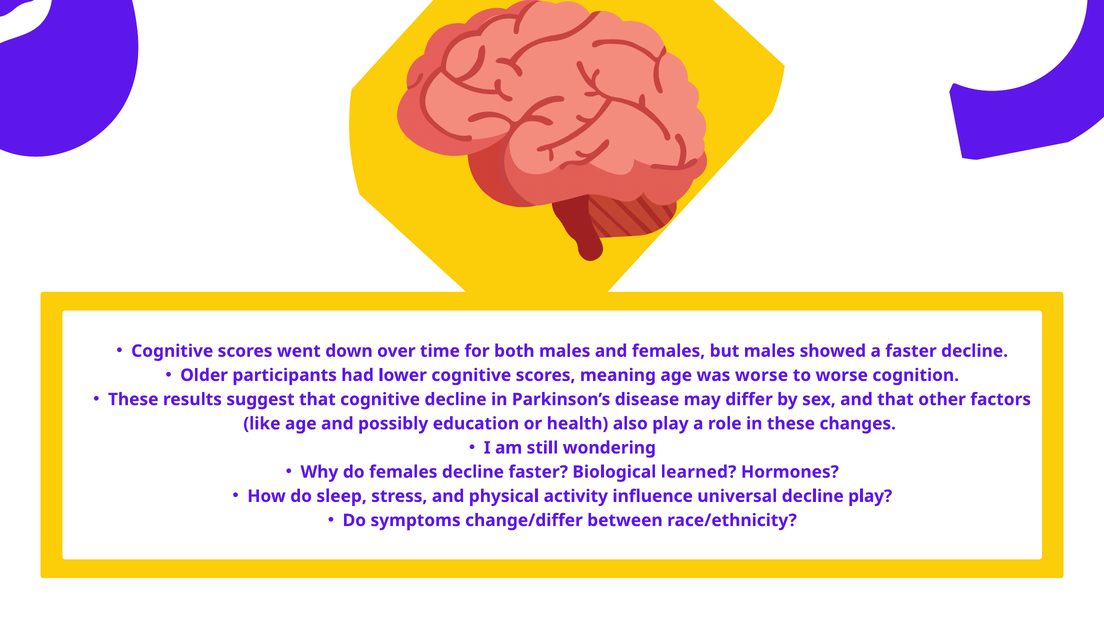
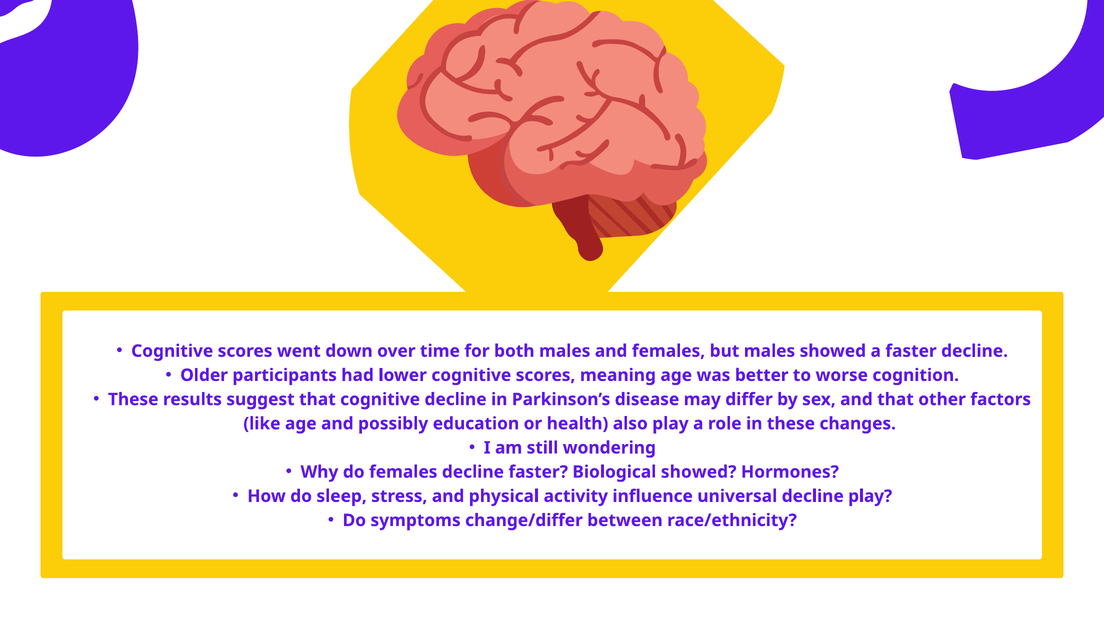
was worse: worse -> better
Biological learned: learned -> showed
